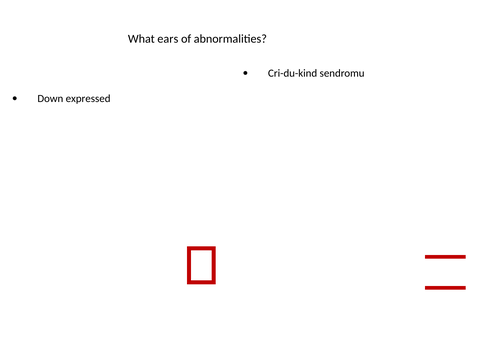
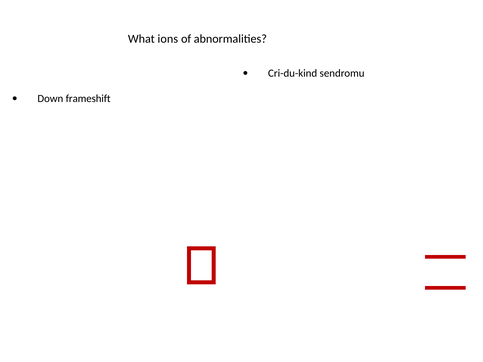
ears: ears -> ions
expressed: expressed -> frameshift
